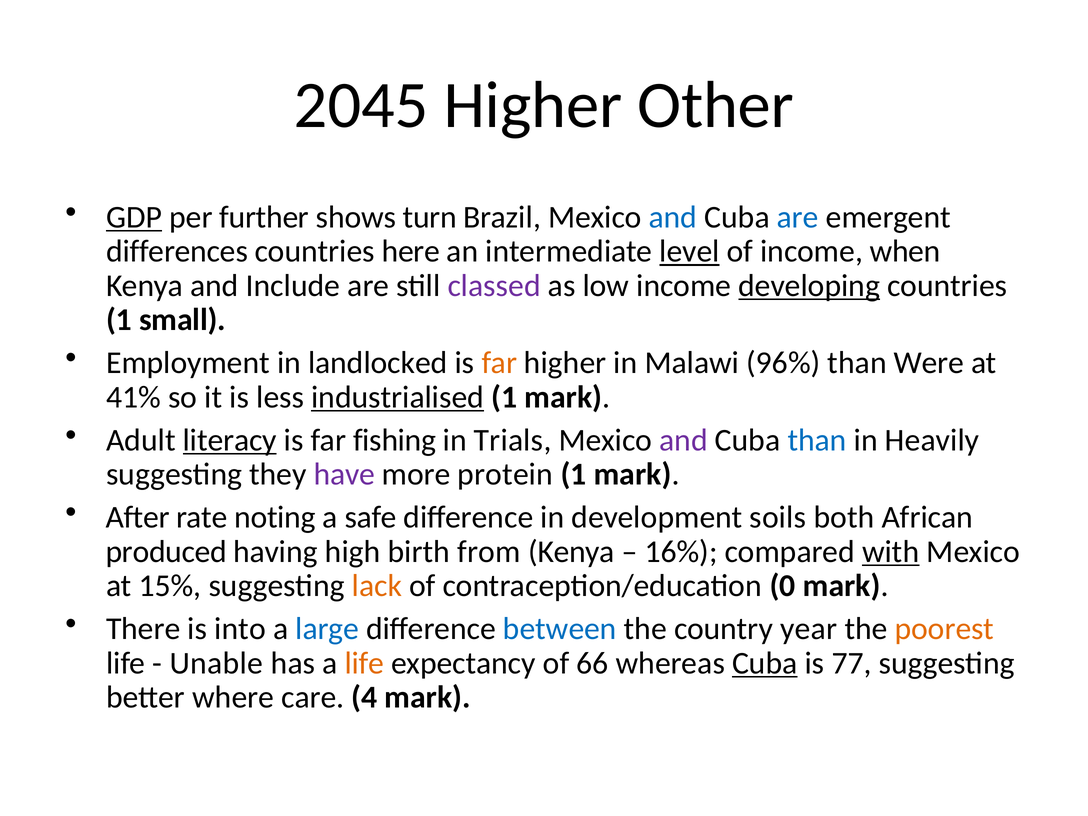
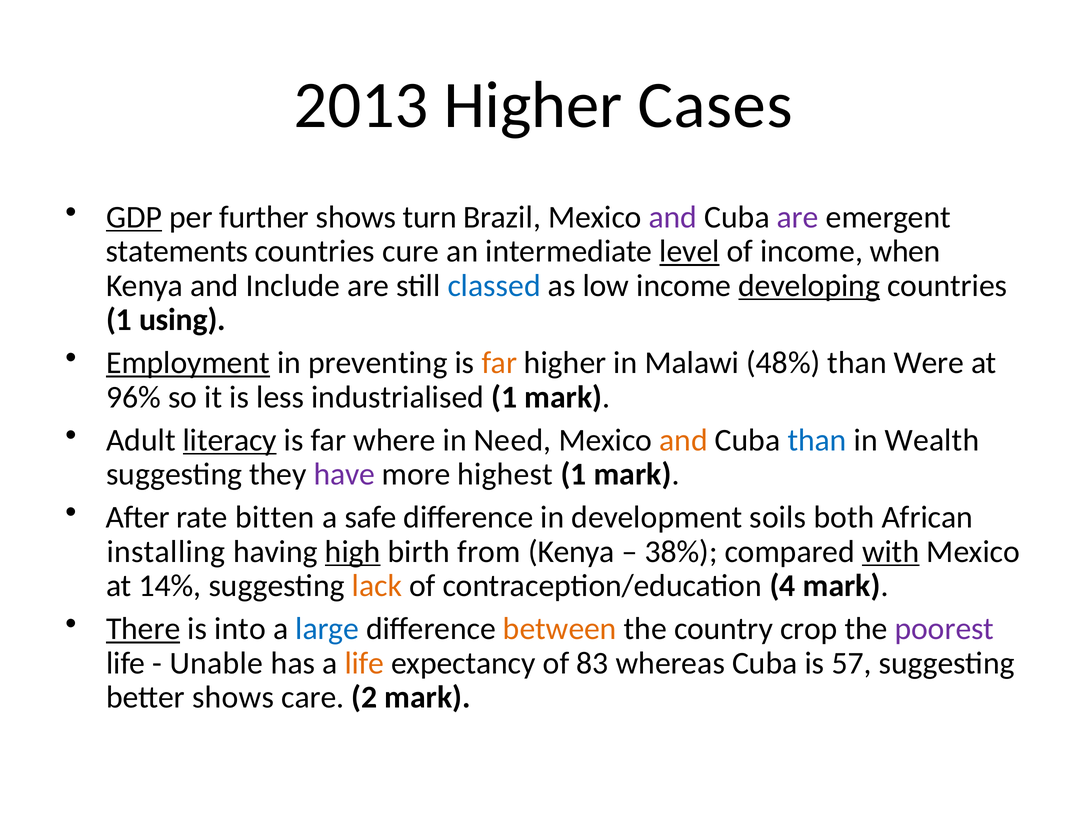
2045: 2045 -> 2013
Other: Other -> Cases
and at (673, 217) colour: blue -> purple
are at (798, 217) colour: blue -> purple
differences: differences -> statements
here: here -> cure
classed colour: purple -> blue
small: small -> using
Employment underline: none -> present
landlocked: landlocked -> preventing
96%: 96% -> 48%
41%: 41% -> 96%
industrialised underline: present -> none
fishing: fishing -> where
Trials: Trials -> Need
and at (684, 440) colour: purple -> orange
Heavily: Heavily -> Wealth
protein: protein -> highest
noting: noting -> bitten
produced: produced -> installing
high underline: none -> present
16%: 16% -> 38%
15%: 15% -> 14%
0: 0 -> 4
There underline: none -> present
between colour: blue -> orange
year: year -> crop
poorest colour: orange -> purple
66: 66 -> 83
Cuba at (765, 663) underline: present -> none
77: 77 -> 57
better where: where -> shows
4: 4 -> 2
